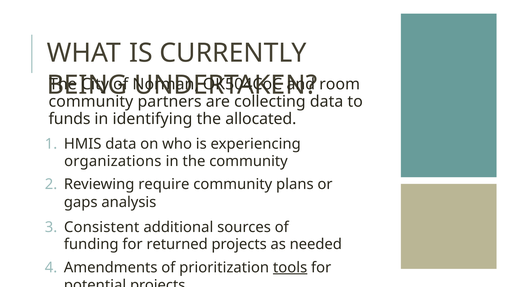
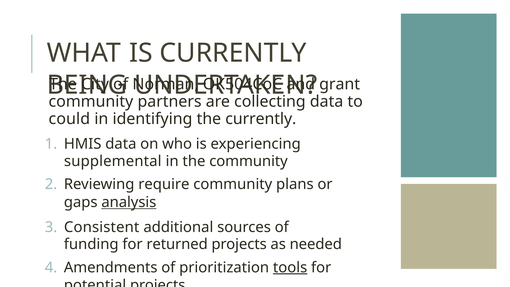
room: room -> grant
funds: funds -> could
the allocated: allocated -> currently
organizations: organizations -> supplemental
analysis underline: none -> present
